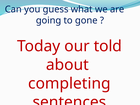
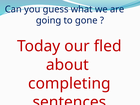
told: told -> fled
